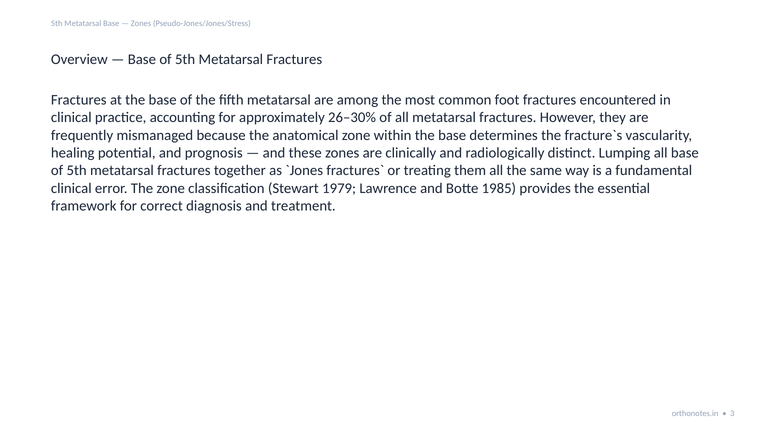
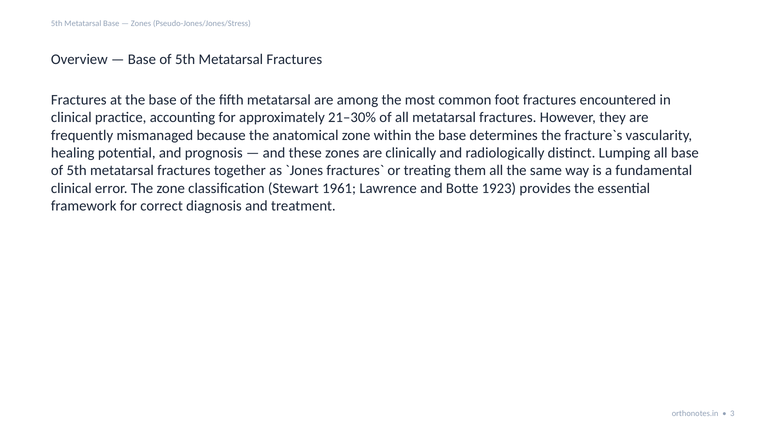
26–30%: 26–30% -> 21–30%
1979: 1979 -> 1961
1985: 1985 -> 1923
